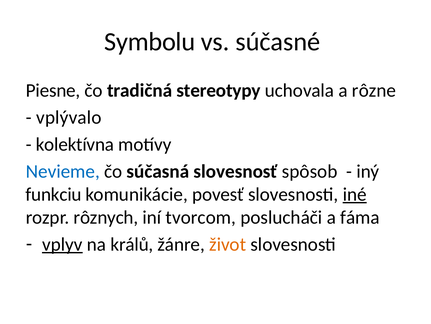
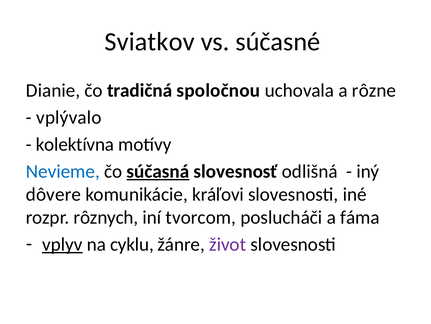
Symbolu: Symbolu -> Sviatkov
Piesne: Piesne -> Dianie
stereotypy: stereotypy -> spoločnou
súčasná underline: none -> present
spôsob: spôsob -> odlišná
funkciu: funkciu -> dôvere
povesť: povesť -> kráľovi
iné underline: present -> none
králů: králů -> cyklu
život colour: orange -> purple
